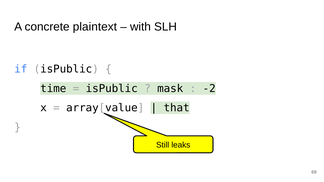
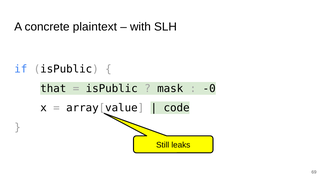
time: time -> that
-2: -2 -> -0
that: that -> code
